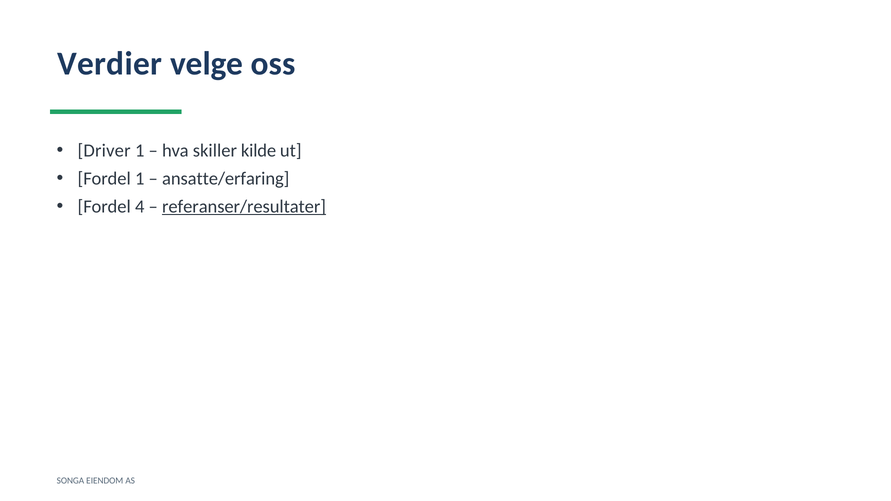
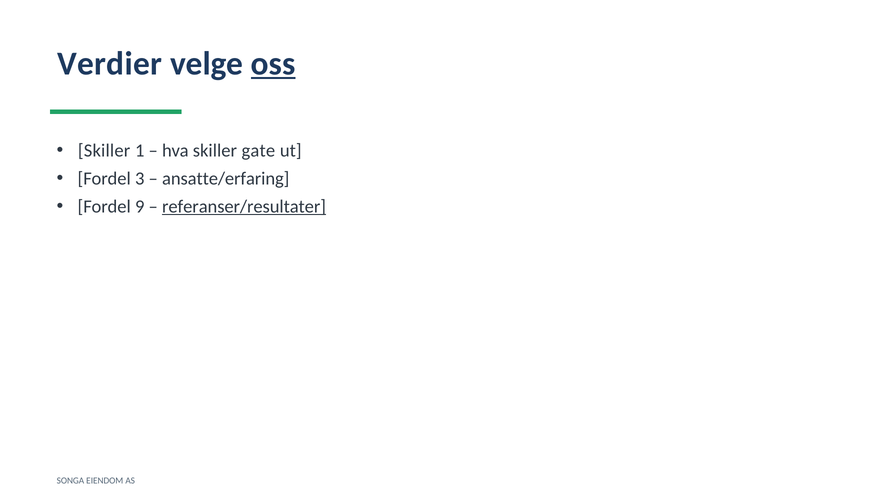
oss underline: none -> present
Driver at (104, 151): Driver -> Skiller
kilde: kilde -> gate
Fordel 1: 1 -> 3
4: 4 -> 9
